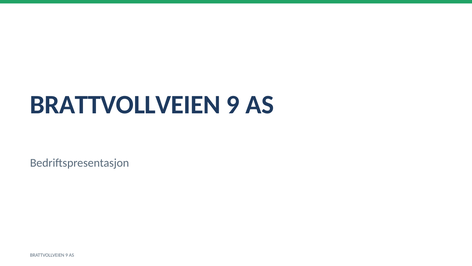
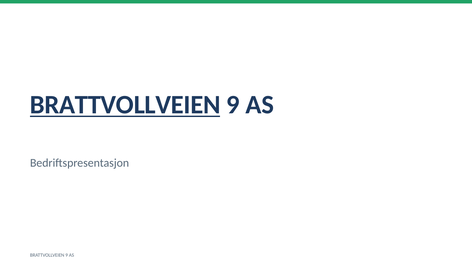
BRATTVOLLVEIEN at (125, 105) underline: none -> present
